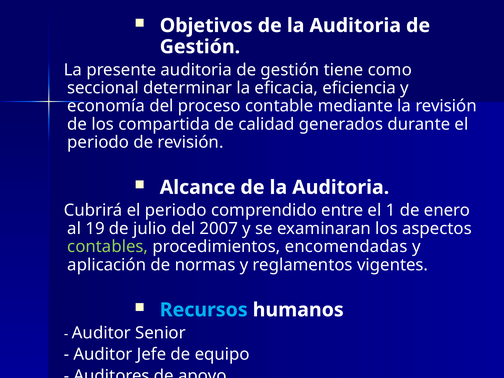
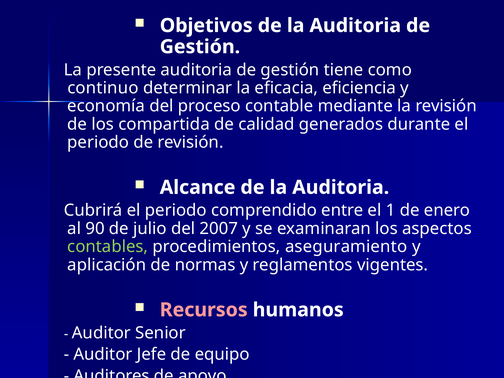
seccional: seccional -> continuo
19: 19 -> 90
encomendadas: encomendadas -> aseguramiento
Recursos colour: light blue -> pink
